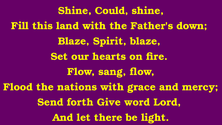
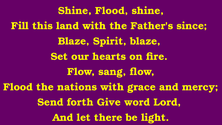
Shine Could: Could -> Flood
down: down -> since
